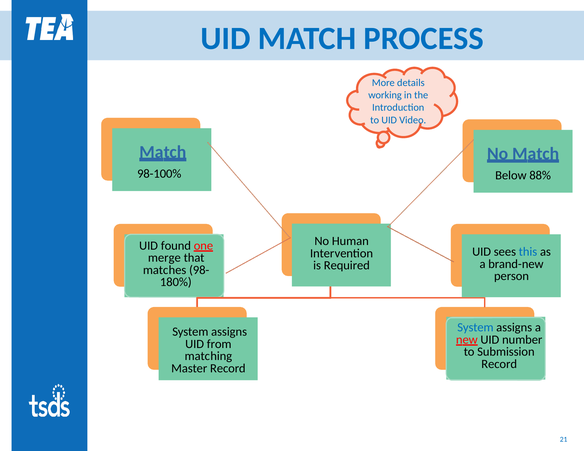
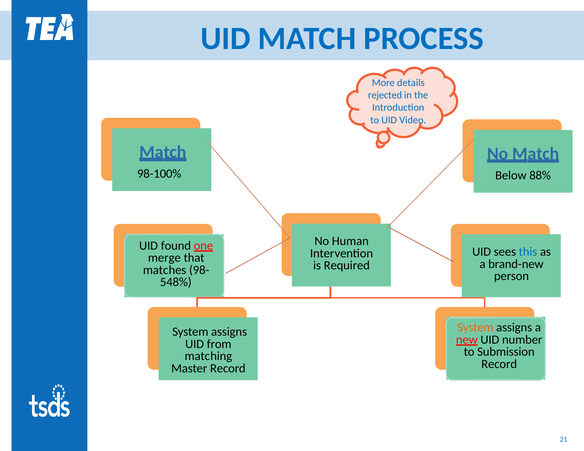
working: working -> rejected
180%: 180% -> 548%
System at (475, 328) colour: blue -> orange
